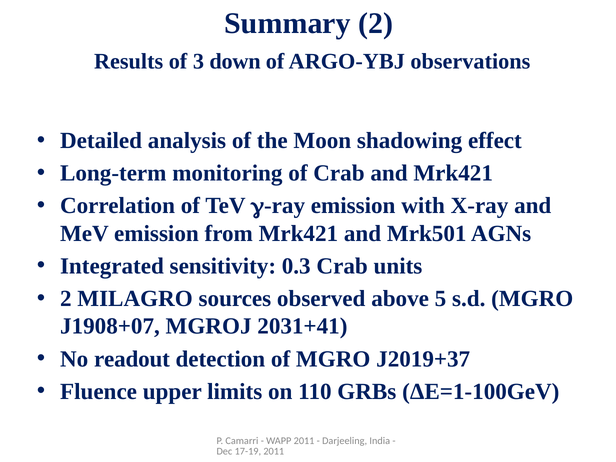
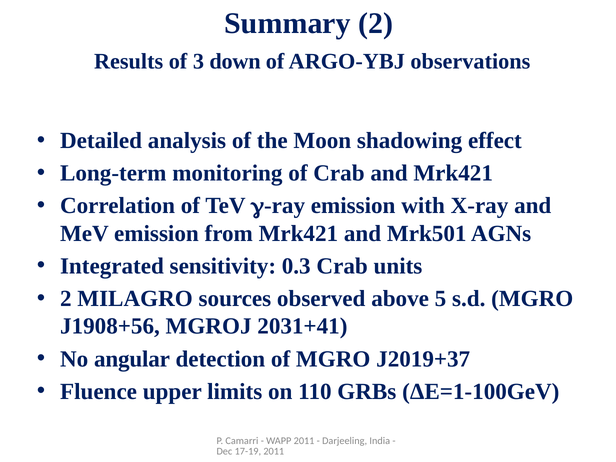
J1908+07: J1908+07 -> J1908+56
readout: readout -> angular
